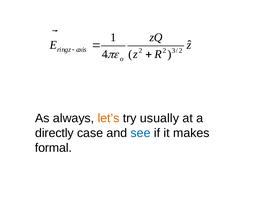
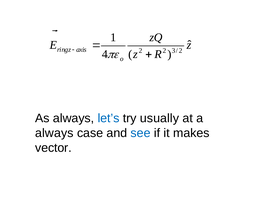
let’s colour: orange -> blue
directly at (54, 133): directly -> always
formal: formal -> vector
